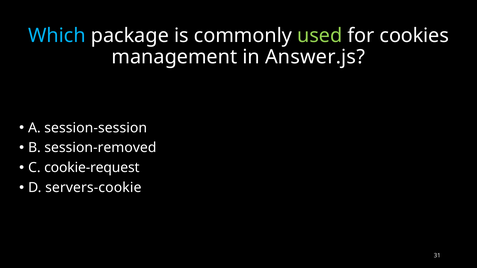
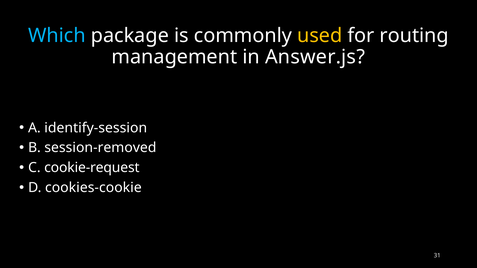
used colour: light green -> yellow
cookies: cookies -> routing
session-session: session-session -> identify-session
servers-cookie: servers-cookie -> cookies-cookie
